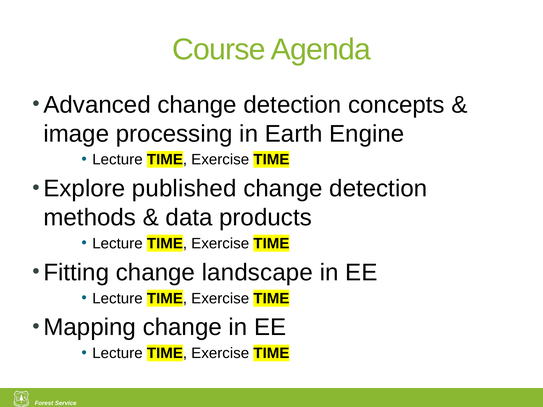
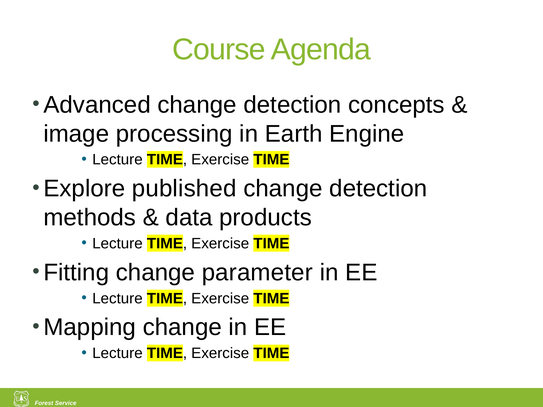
landscape: landscape -> parameter
